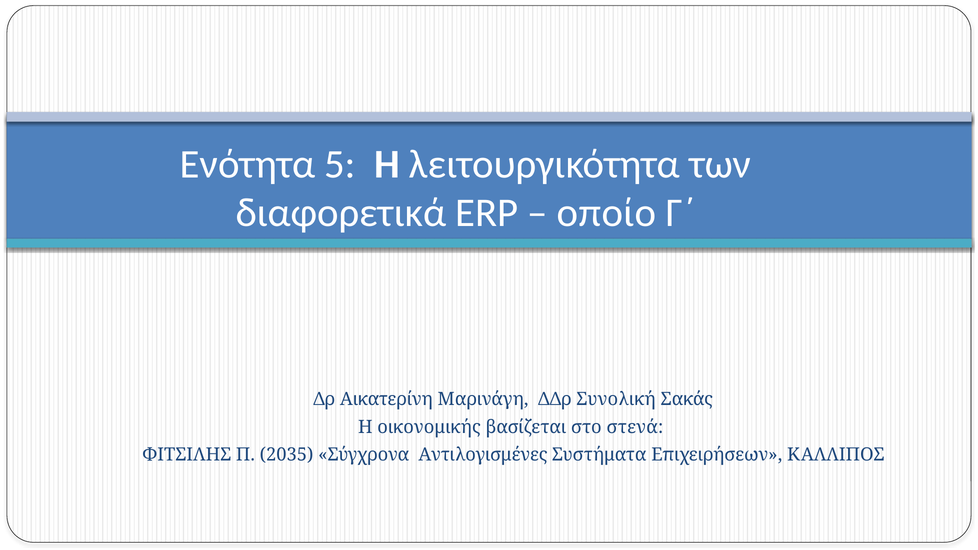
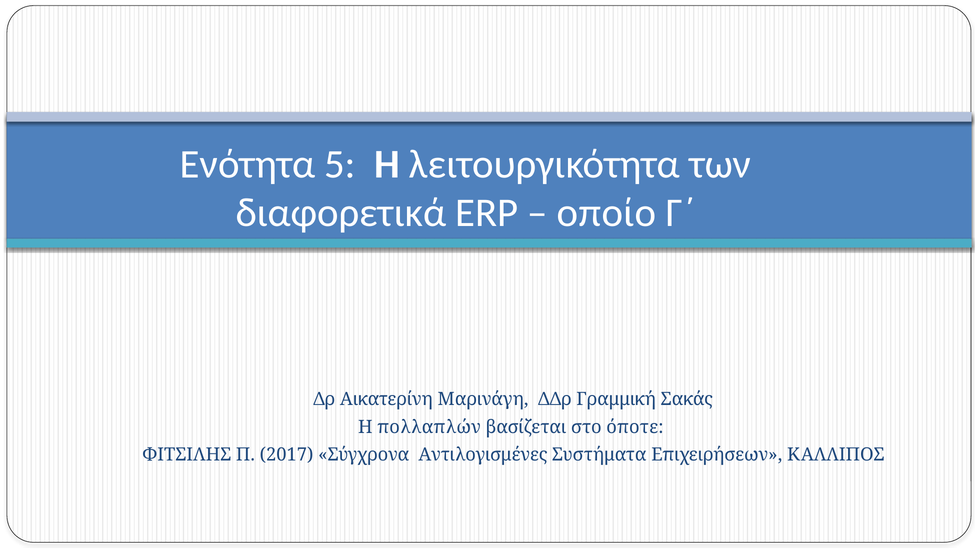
Συνολική: Συνολική -> Γραμμική
οικονομικής: οικονομικής -> πολλαπλών
στενά: στενά -> όποτε
2035: 2035 -> 2017
